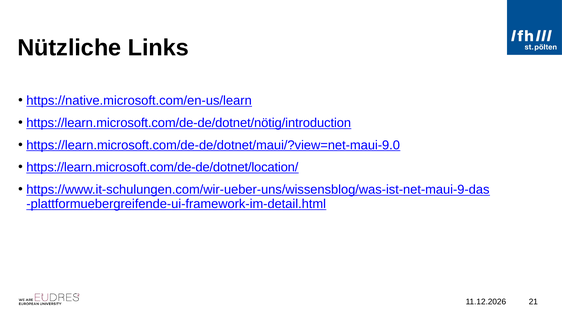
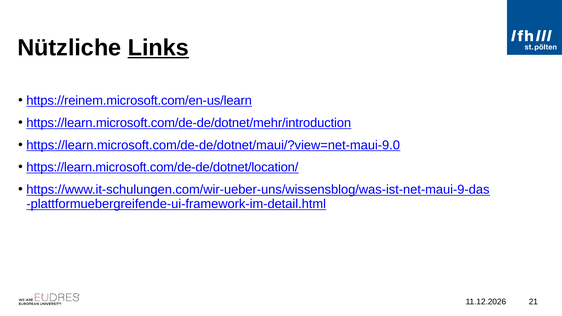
Links underline: none -> present
https://native.microsoft.com/en-us/learn: https://native.microsoft.com/en-us/learn -> https://reinem.microsoft.com/en-us/learn
https://learn.microsoft.com/de-de/dotnet/nötig/introduction: https://learn.microsoft.com/de-de/dotnet/nötig/introduction -> https://learn.microsoft.com/de-de/dotnet/mehr/introduction
